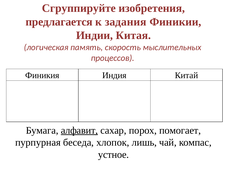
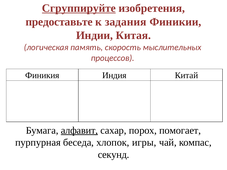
Сгруппируйте underline: none -> present
предлагается: предлагается -> предоставьте
лишь: лишь -> игры
устное: устное -> секунд
